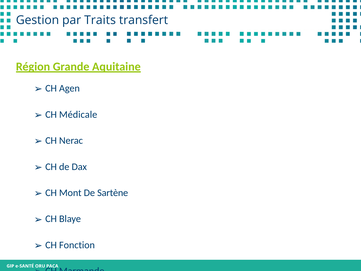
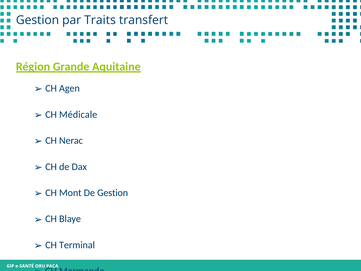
De Sartène: Sartène -> Gestion
Fonction: Fonction -> Terminal
